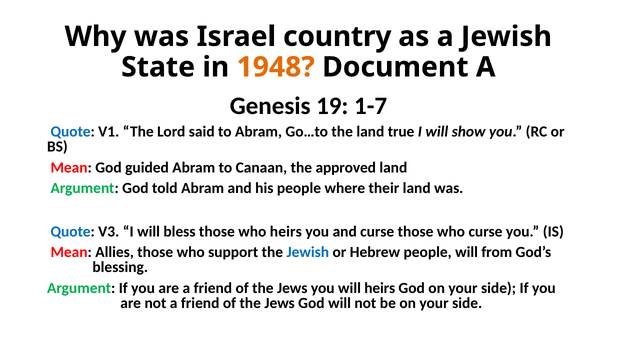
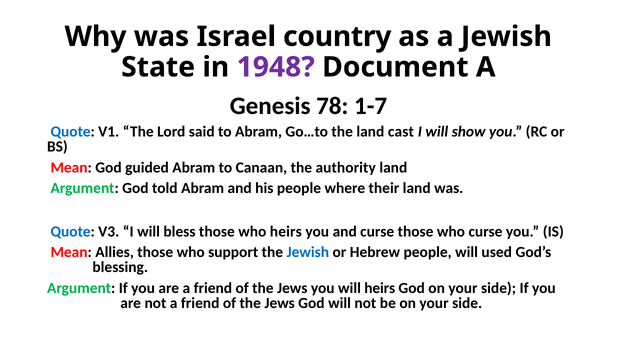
1948 colour: orange -> purple
19: 19 -> 78
true: true -> cast
approved: approved -> authority
from: from -> used
